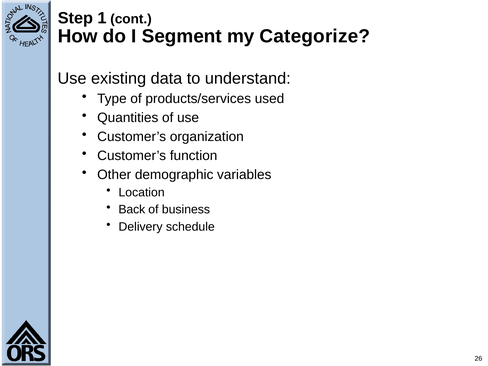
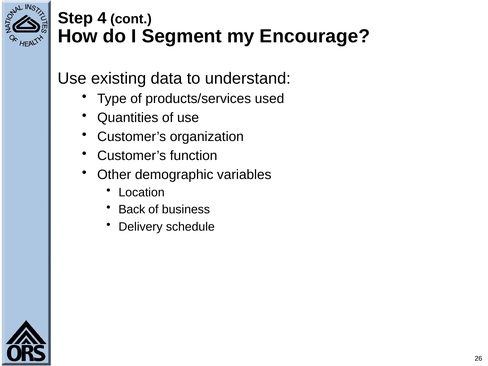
1: 1 -> 4
Categorize: Categorize -> Encourage
